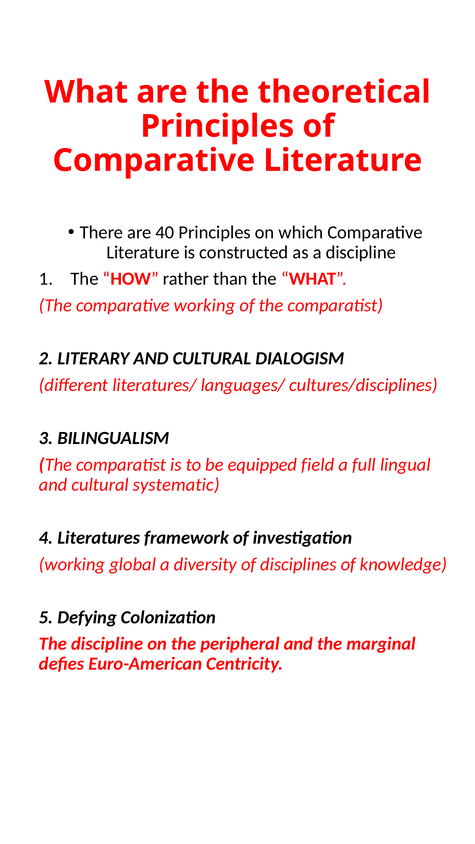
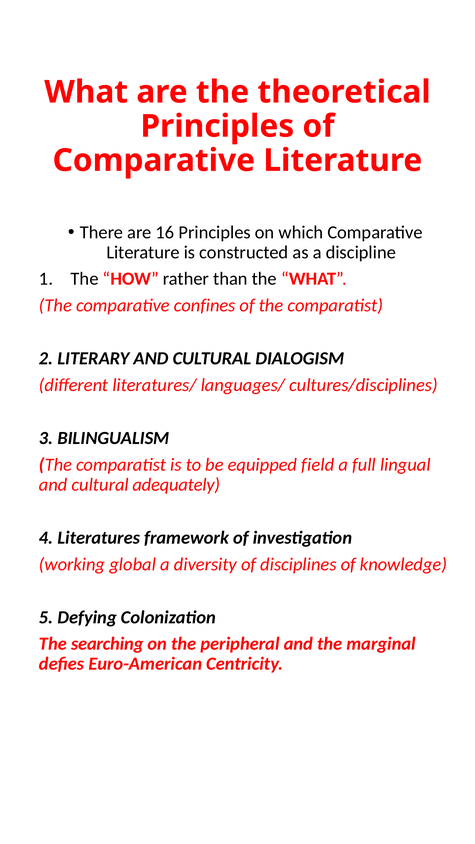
40: 40 -> 16
comparative working: working -> confines
systematic: systematic -> adequately
The discipline: discipline -> searching
